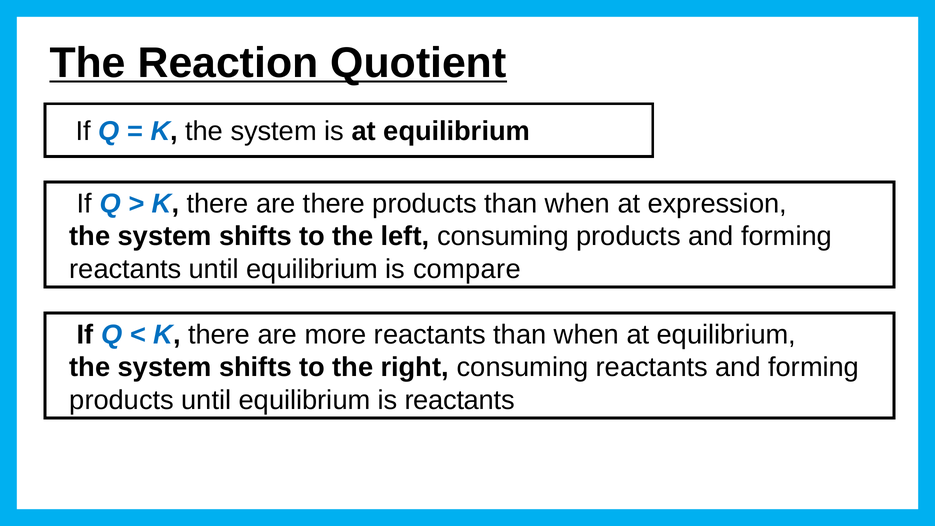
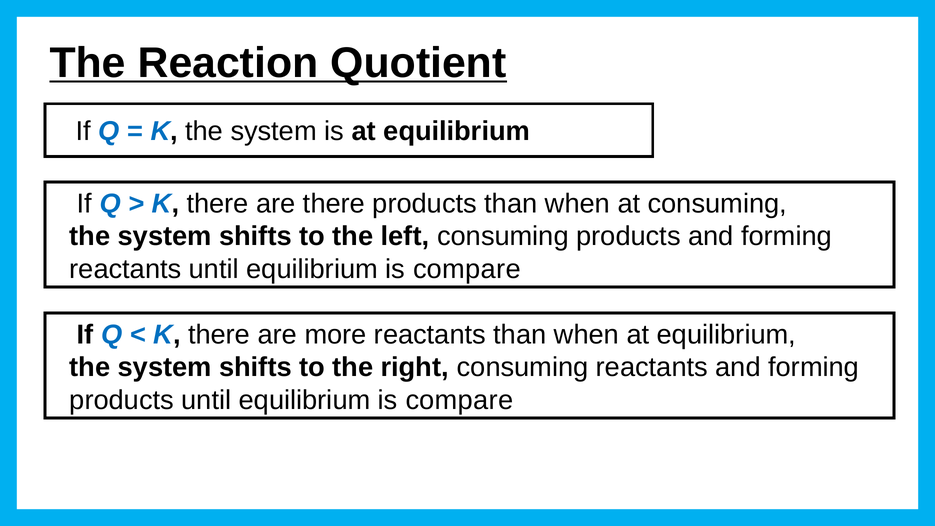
at expression: expression -> consuming
reactants at (460, 400): reactants -> compare
